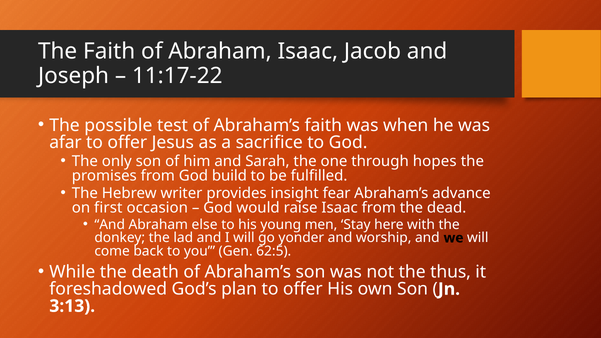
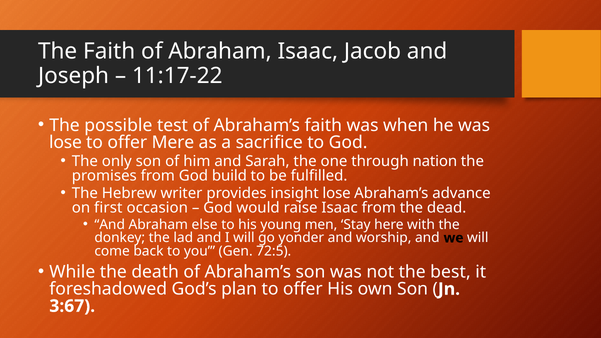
afar at (65, 142): afar -> lose
Jesus: Jesus -> Mere
hopes: hopes -> nation
insight fear: fear -> lose
62:5: 62:5 -> 72:5
thus: thus -> best
3:13: 3:13 -> 3:67
